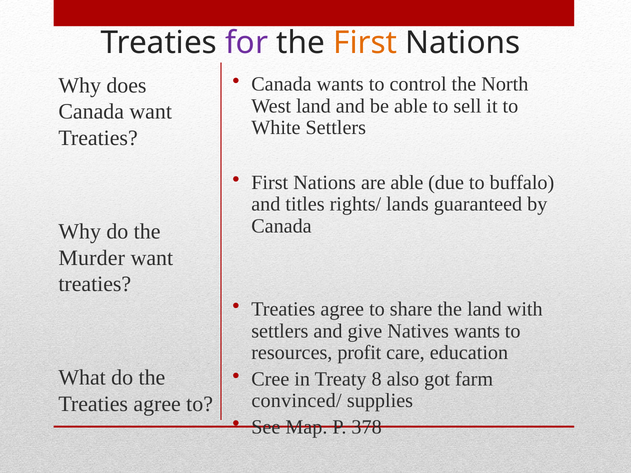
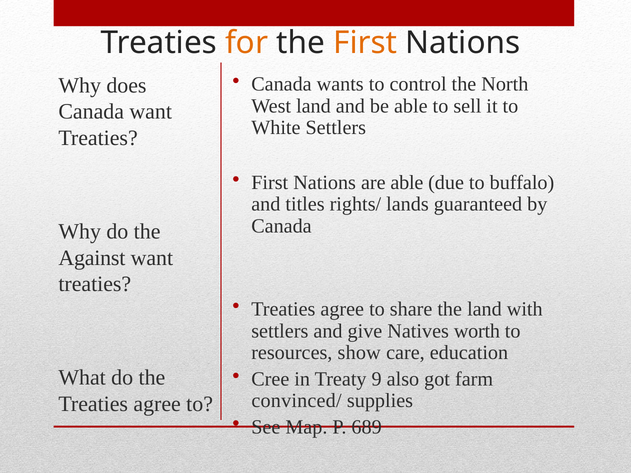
for colour: purple -> orange
Murder: Murder -> Against
Natives wants: wants -> worth
profit: profit -> show
8: 8 -> 9
378: 378 -> 689
